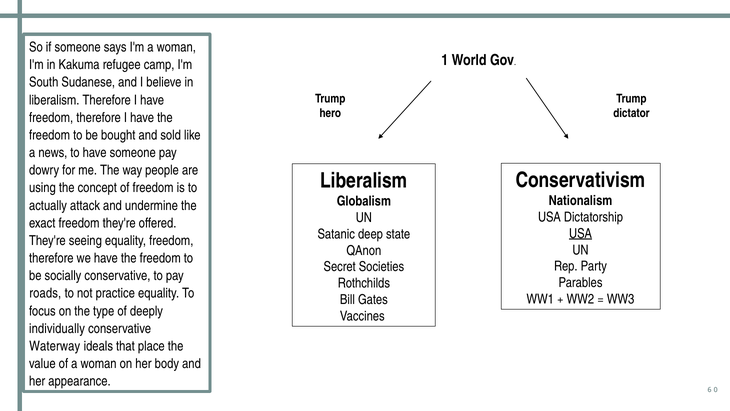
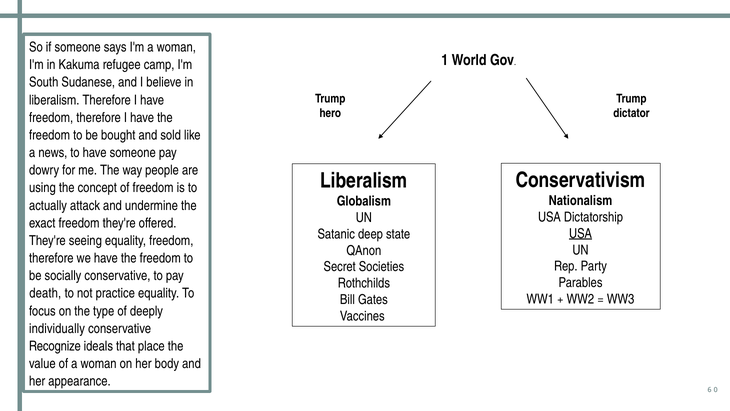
roads: roads -> death
Waterway: Waterway -> Recognize
